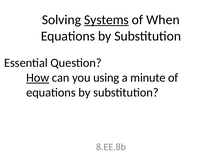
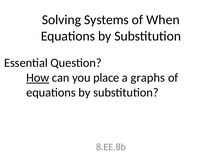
Systems underline: present -> none
using: using -> place
minute: minute -> graphs
